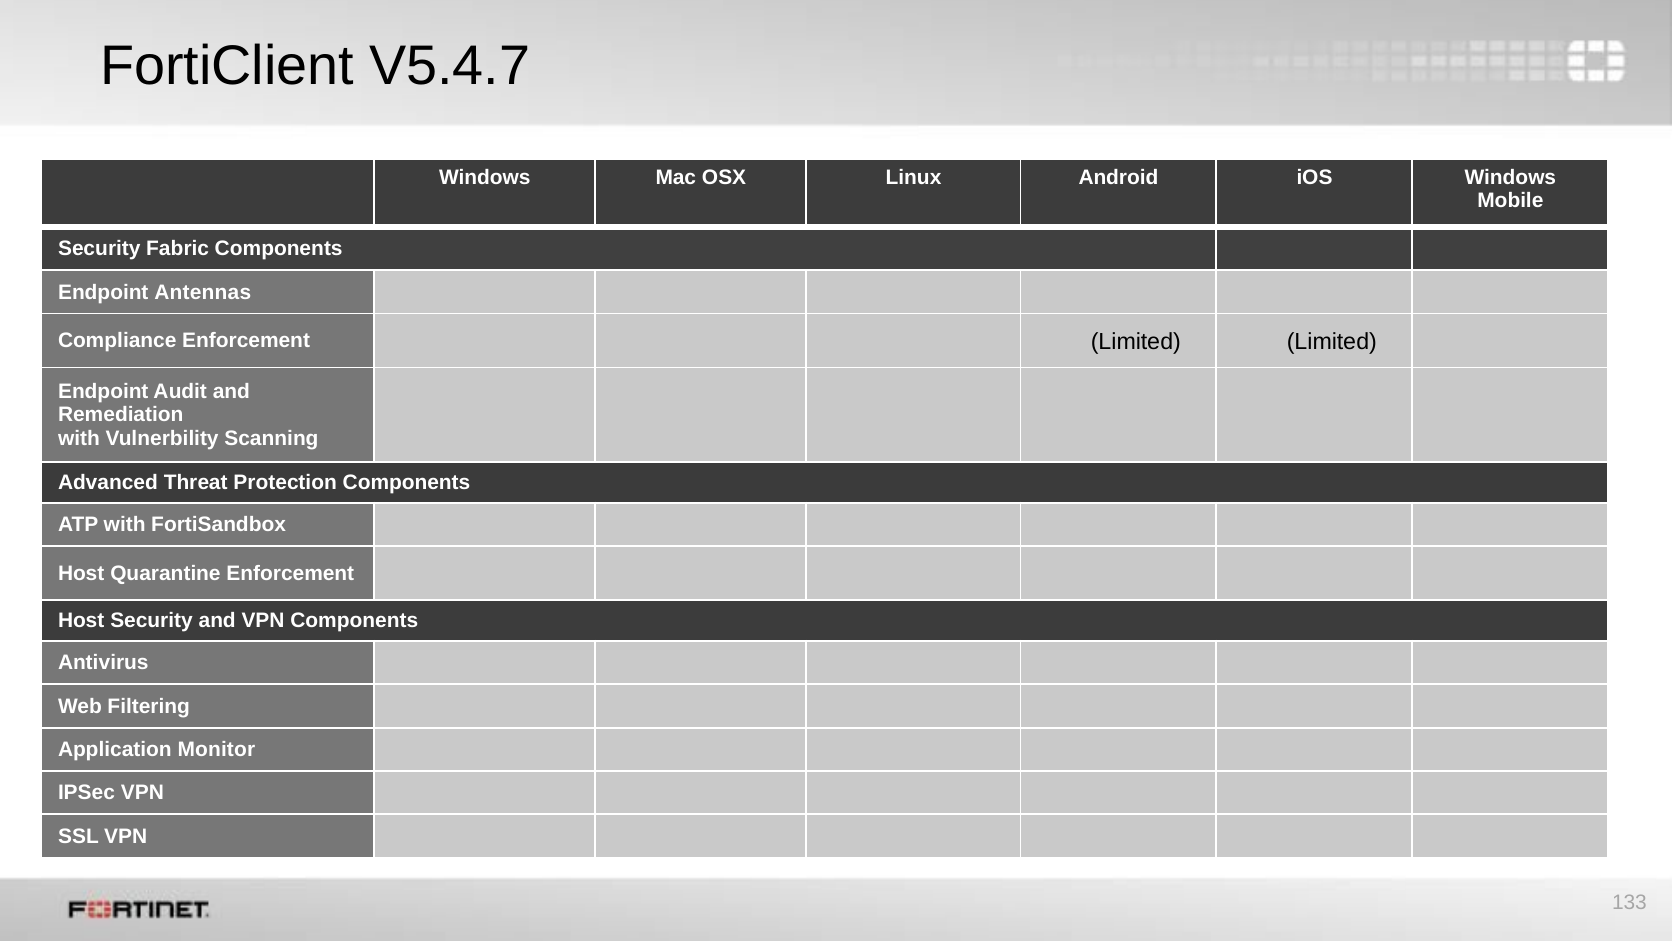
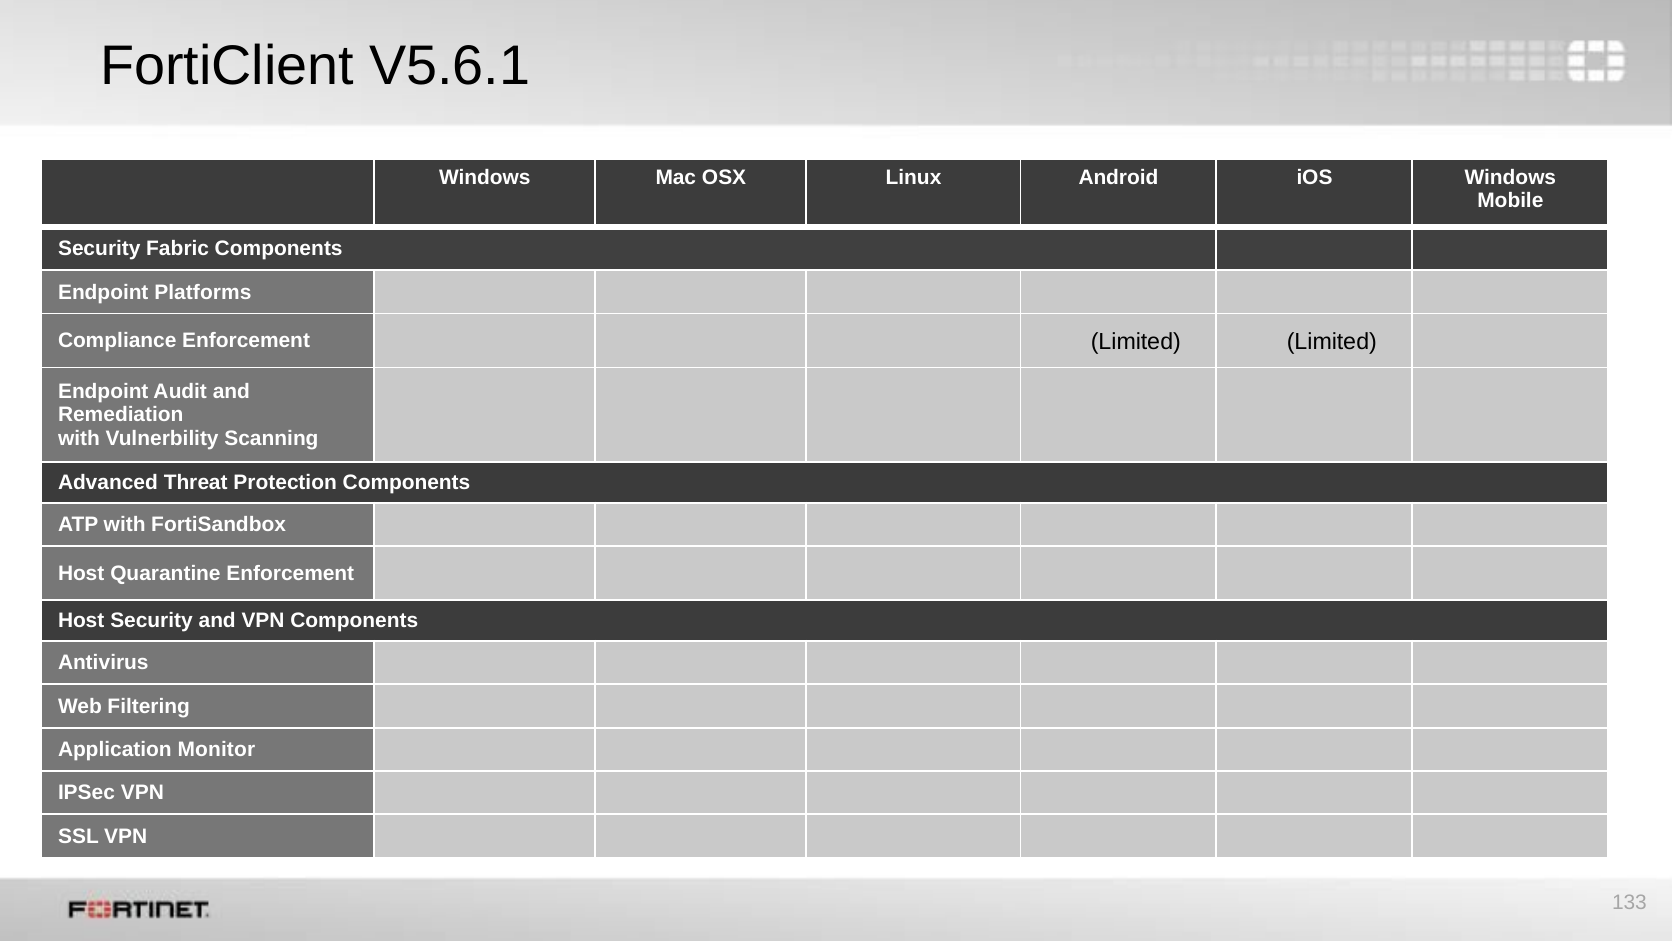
V5.4.7: V5.4.7 -> V5.6.1
Antennas: Antennas -> Platforms
